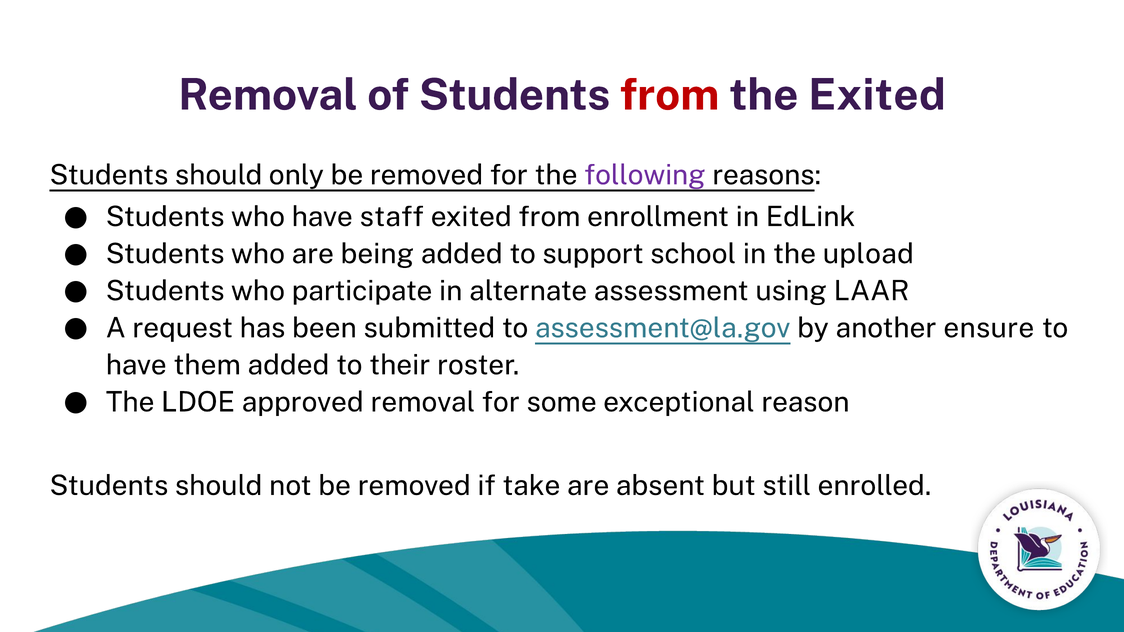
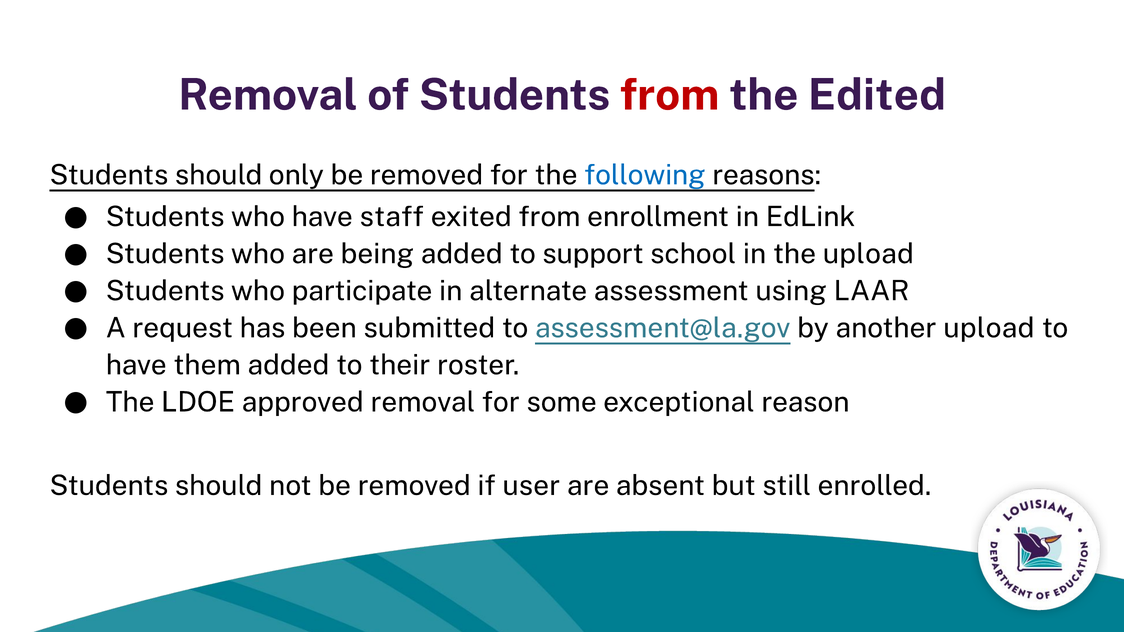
the Exited: Exited -> Edited
following colour: purple -> blue
another ensure: ensure -> upload
take: take -> user
